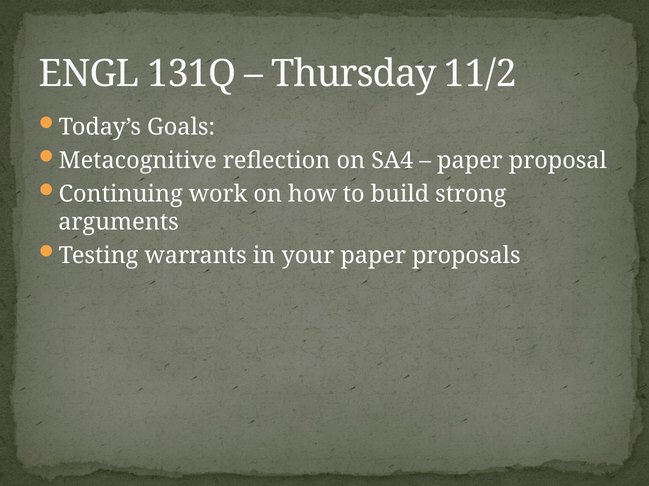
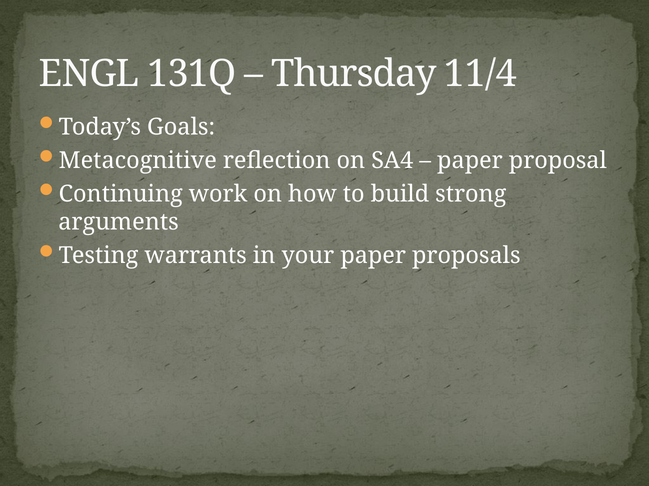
11/2: 11/2 -> 11/4
